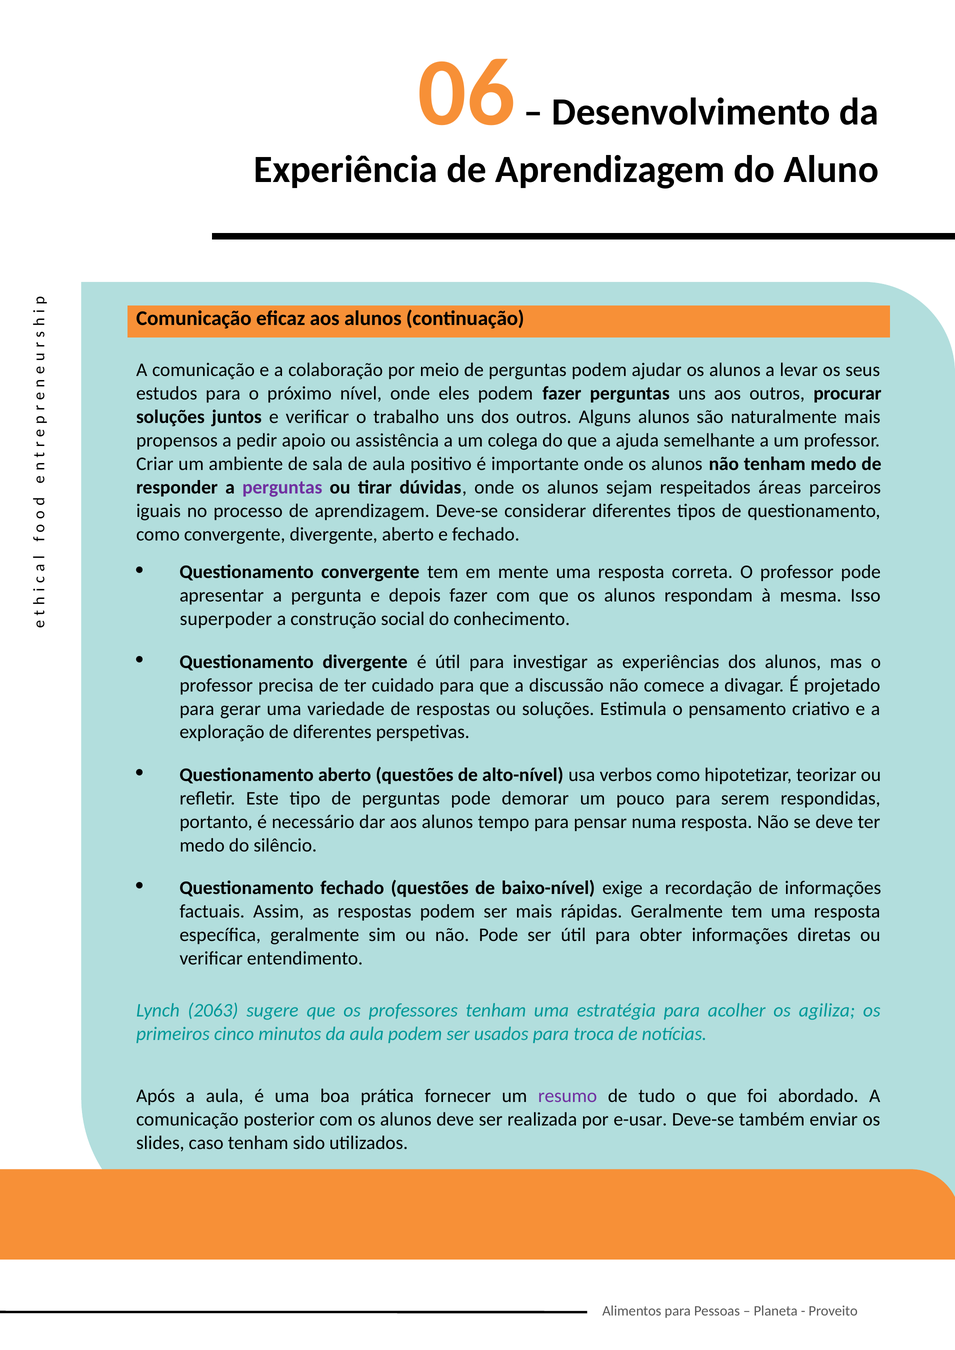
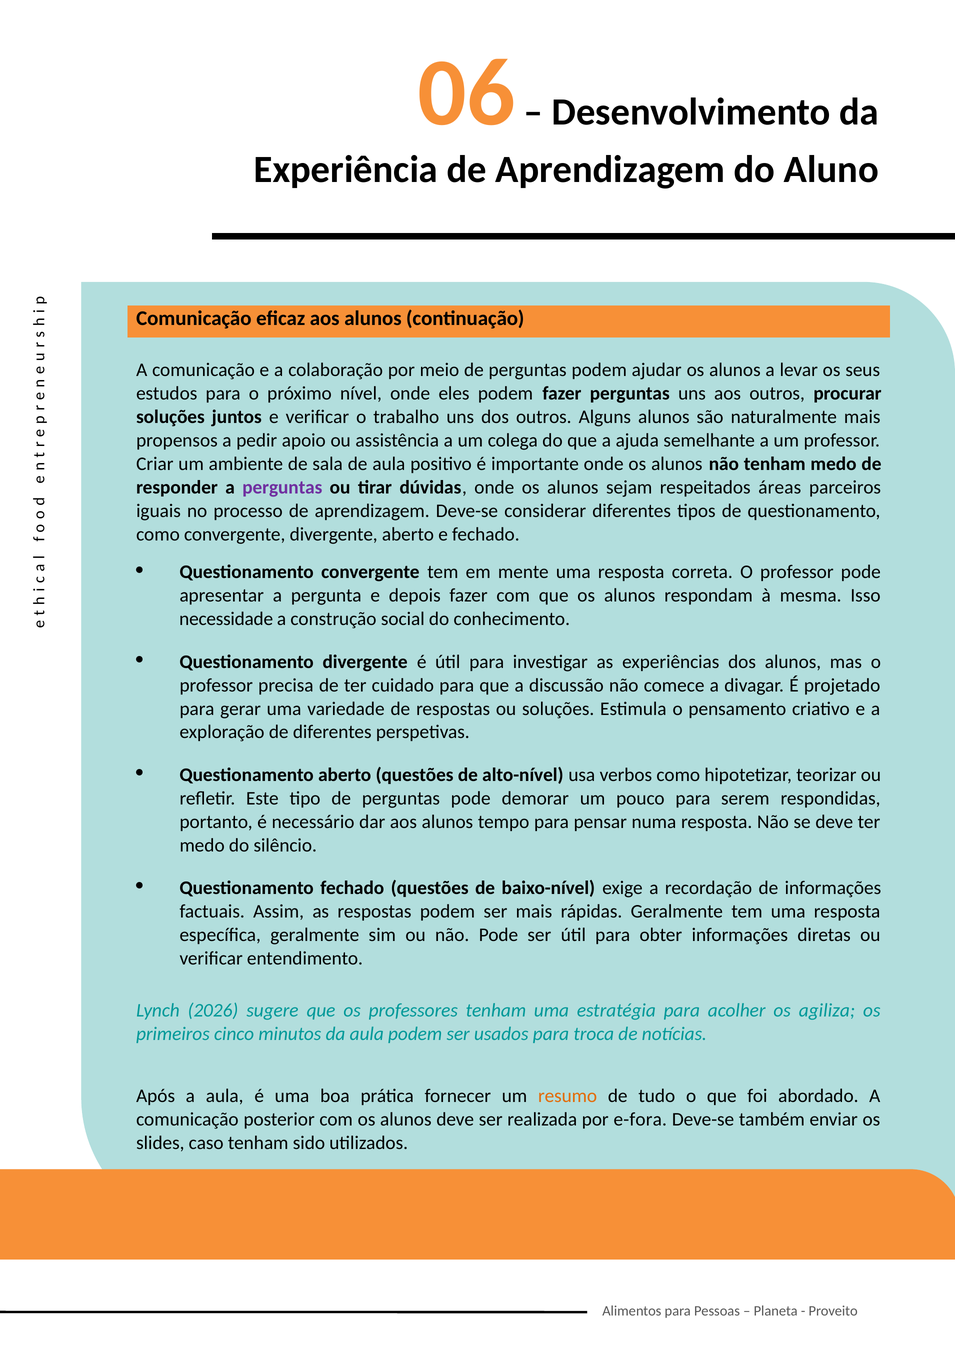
superpoder: superpoder -> necessidade
2063: 2063 -> 2026
resumo colour: purple -> orange
e-usar: e-usar -> e-fora
